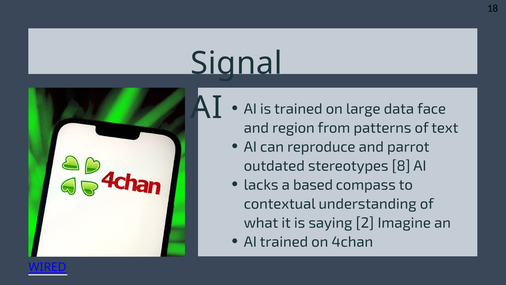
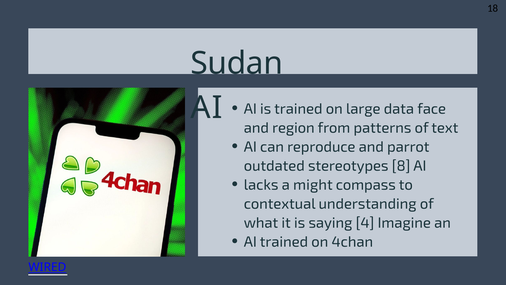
Signal: Signal -> Sudan
based: based -> might
2: 2 -> 4
